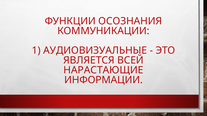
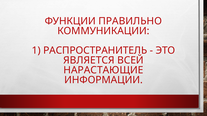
ОСОЗНАНИЯ: ОСОЗНАНИЯ -> ПРАВИЛЬНО
АУДИОВИЗУАЛЬНЫЕ: АУДИОВИЗУАЛЬНЫЕ -> РАСПРОСТРАНИТЕЛЬ
